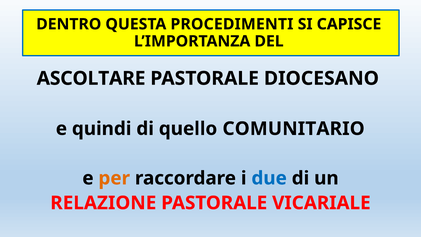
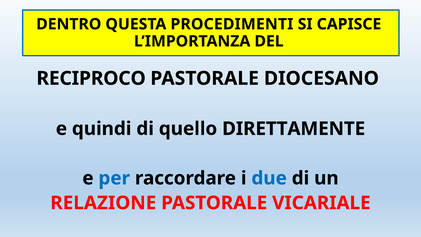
ASCOLTARE: ASCOLTARE -> RECIPROCO
COMUNITARIO: COMUNITARIO -> DIRETTAMENTE
per colour: orange -> blue
